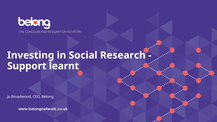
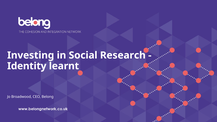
Support: Support -> Identity
